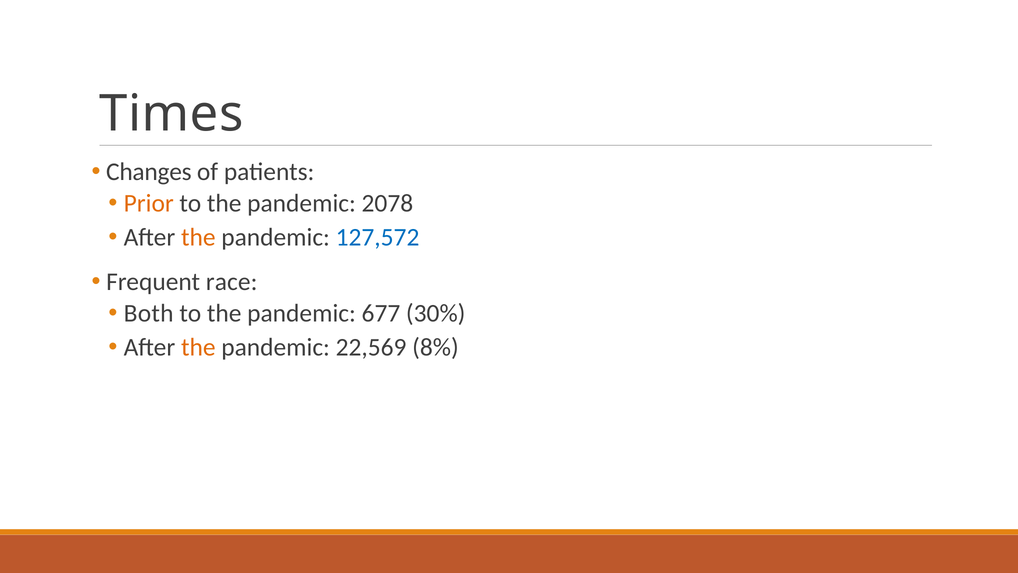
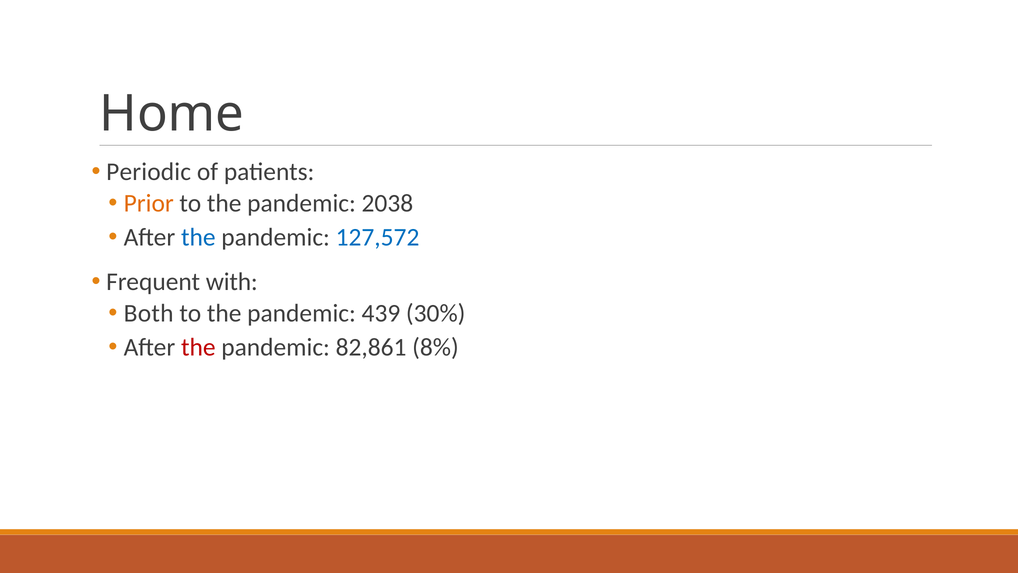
Times: Times -> Home
Changes: Changes -> Periodic
2078: 2078 -> 2038
the at (198, 237) colour: orange -> blue
race: race -> with
677: 677 -> 439
the at (198, 347) colour: orange -> red
22,569: 22,569 -> 82,861
